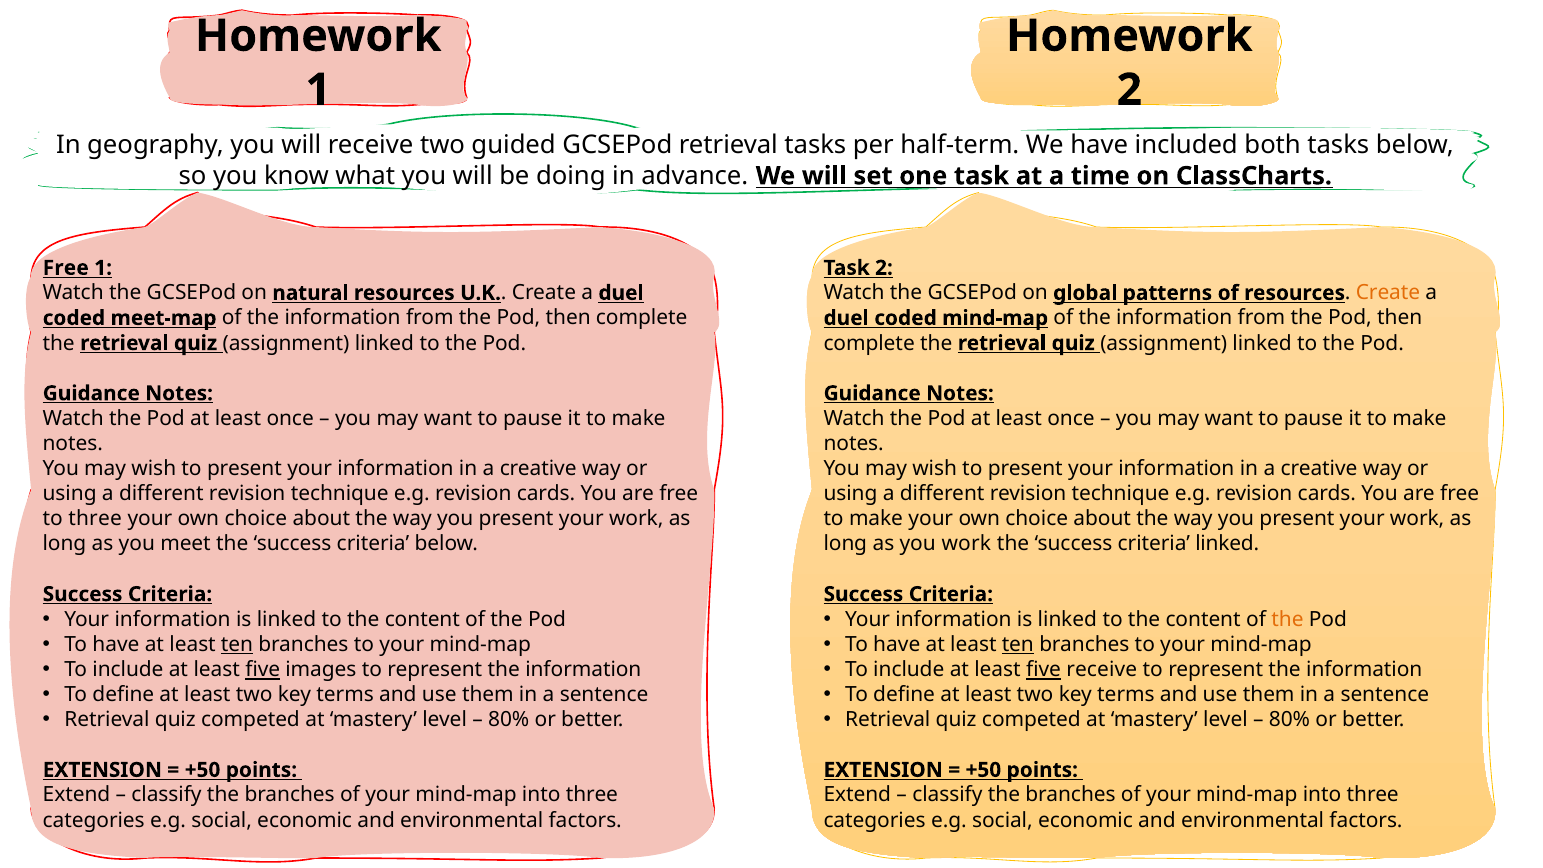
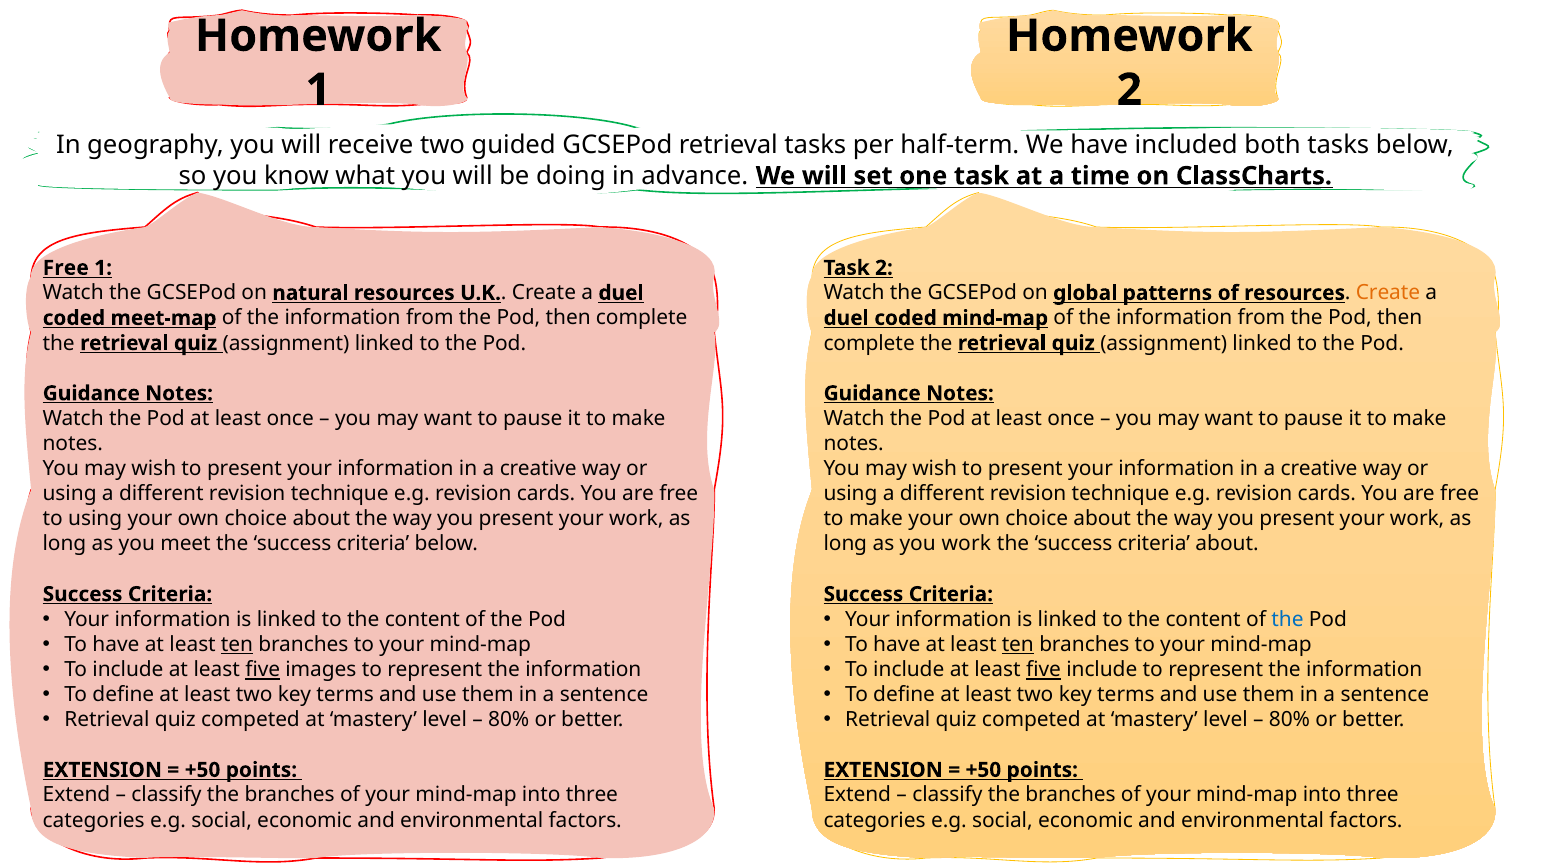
to three: three -> using
criteria linked: linked -> about
the at (1287, 619) colour: orange -> blue
five receive: receive -> include
